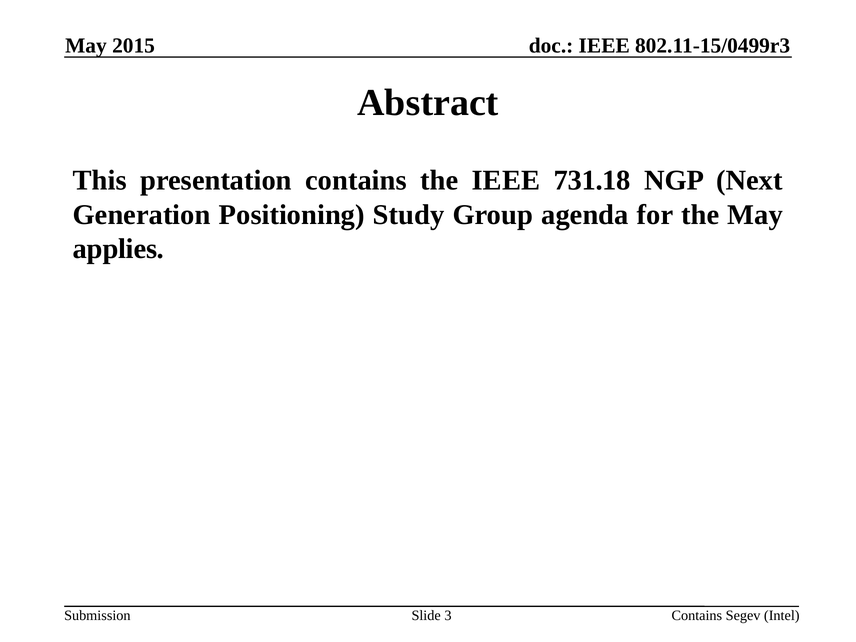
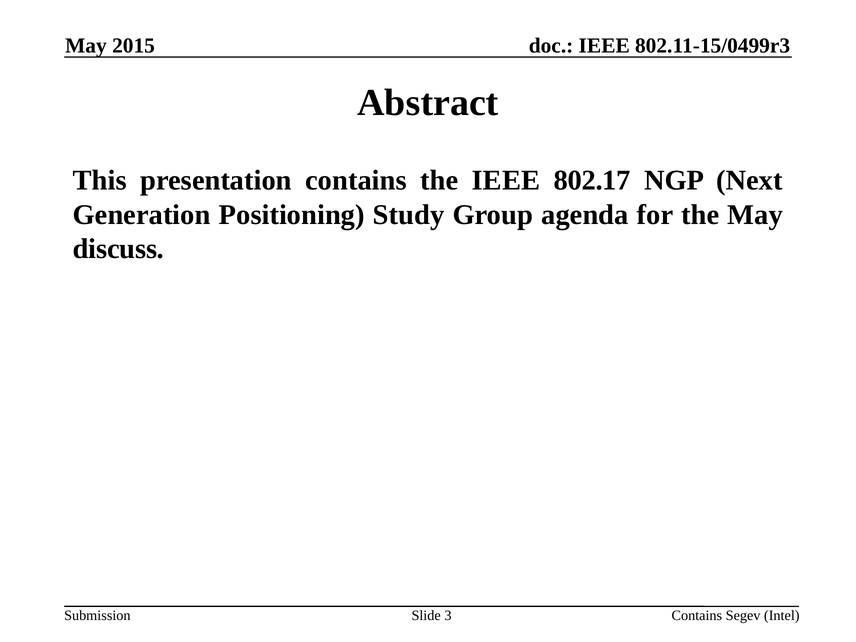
731.18: 731.18 -> 802.17
applies: applies -> discuss
